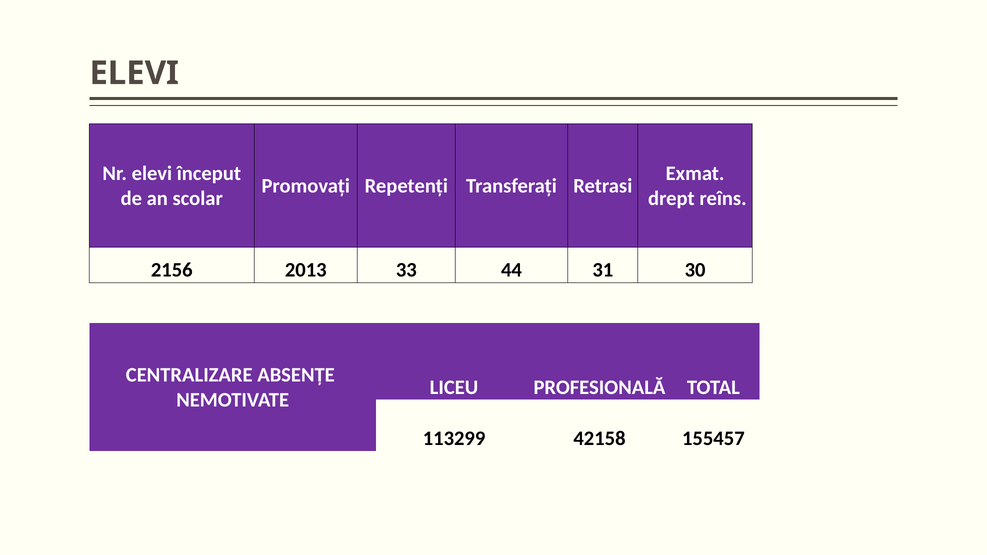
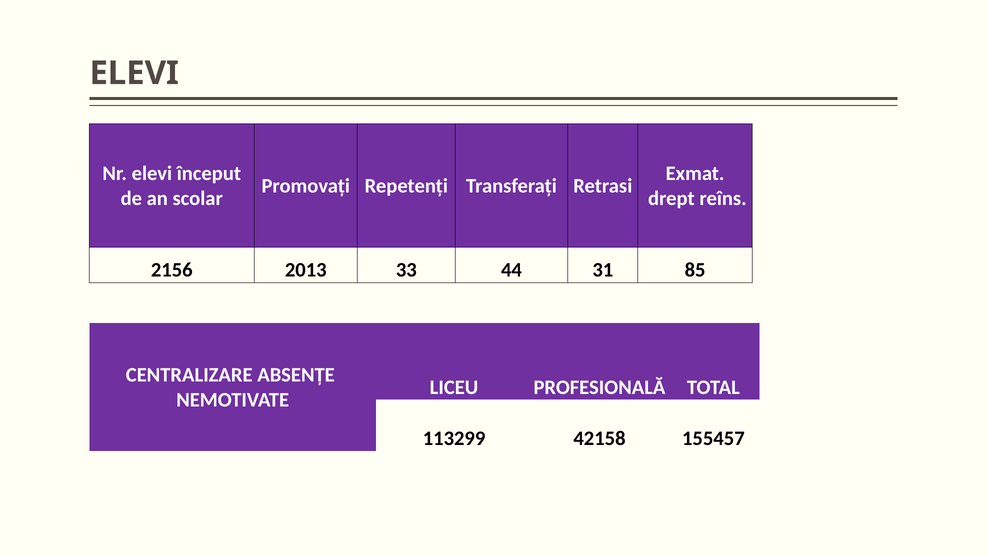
30: 30 -> 85
